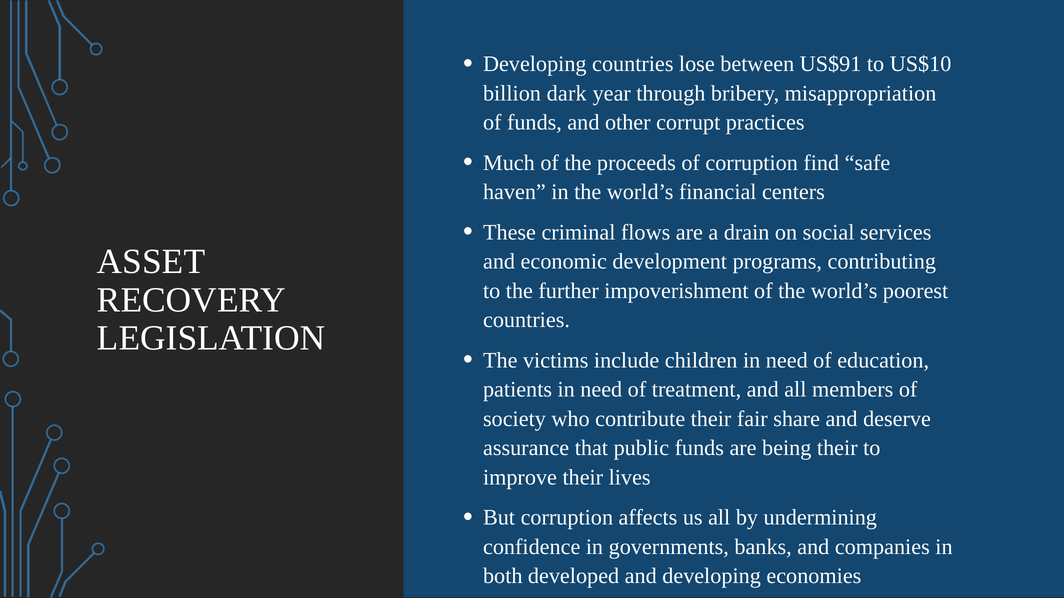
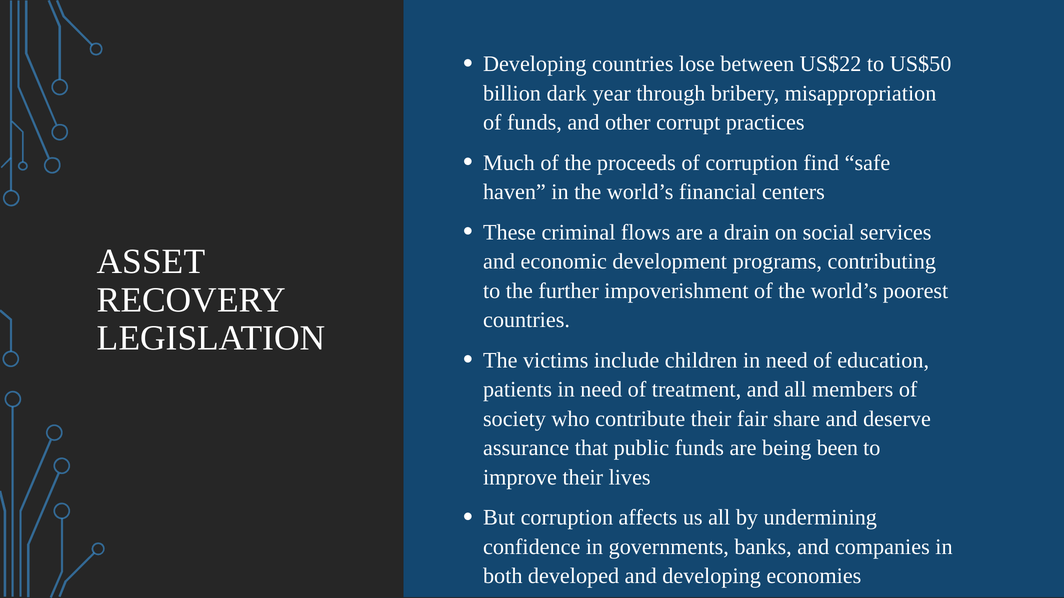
US$91: US$91 -> US$22
US$10: US$10 -> US$50
being their: their -> been
